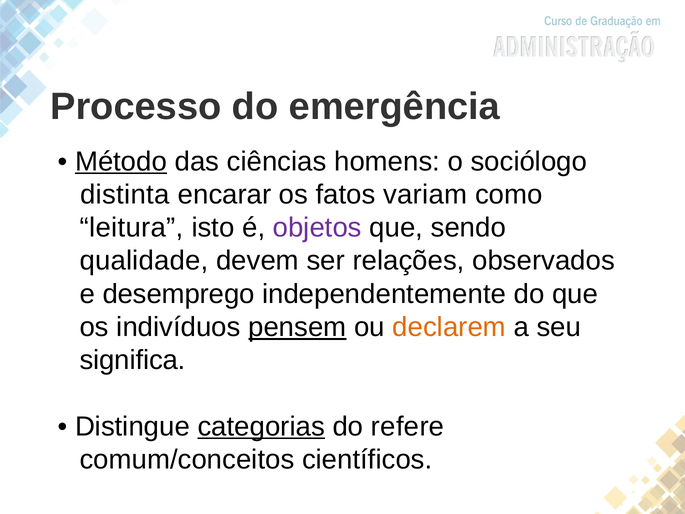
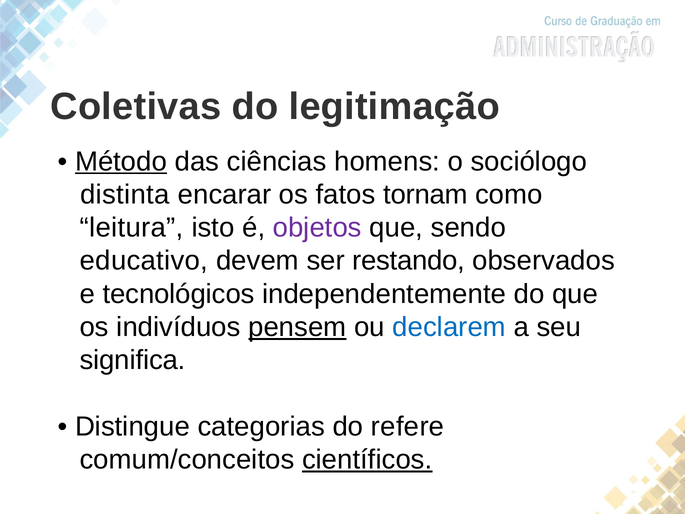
Processo: Processo -> Coletivas
emergência: emergência -> legitimação
variam: variam -> tornam
qualidade: qualidade -> educativo
relações: relações -> restando
desemprego: desemprego -> tecnológicos
declarem colour: orange -> blue
categorias underline: present -> none
científicos underline: none -> present
